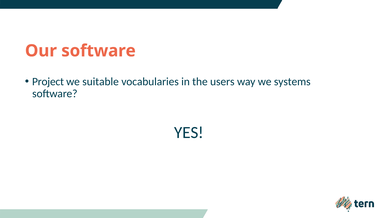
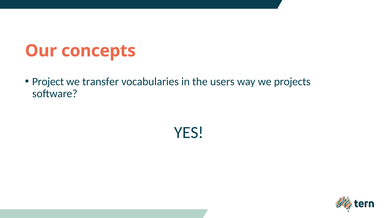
Our software: software -> concepts
suitable: suitable -> transfer
systems: systems -> projects
